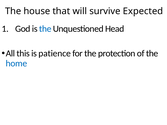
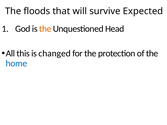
house: house -> floods
the at (45, 29) colour: blue -> orange
patience: patience -> changed
